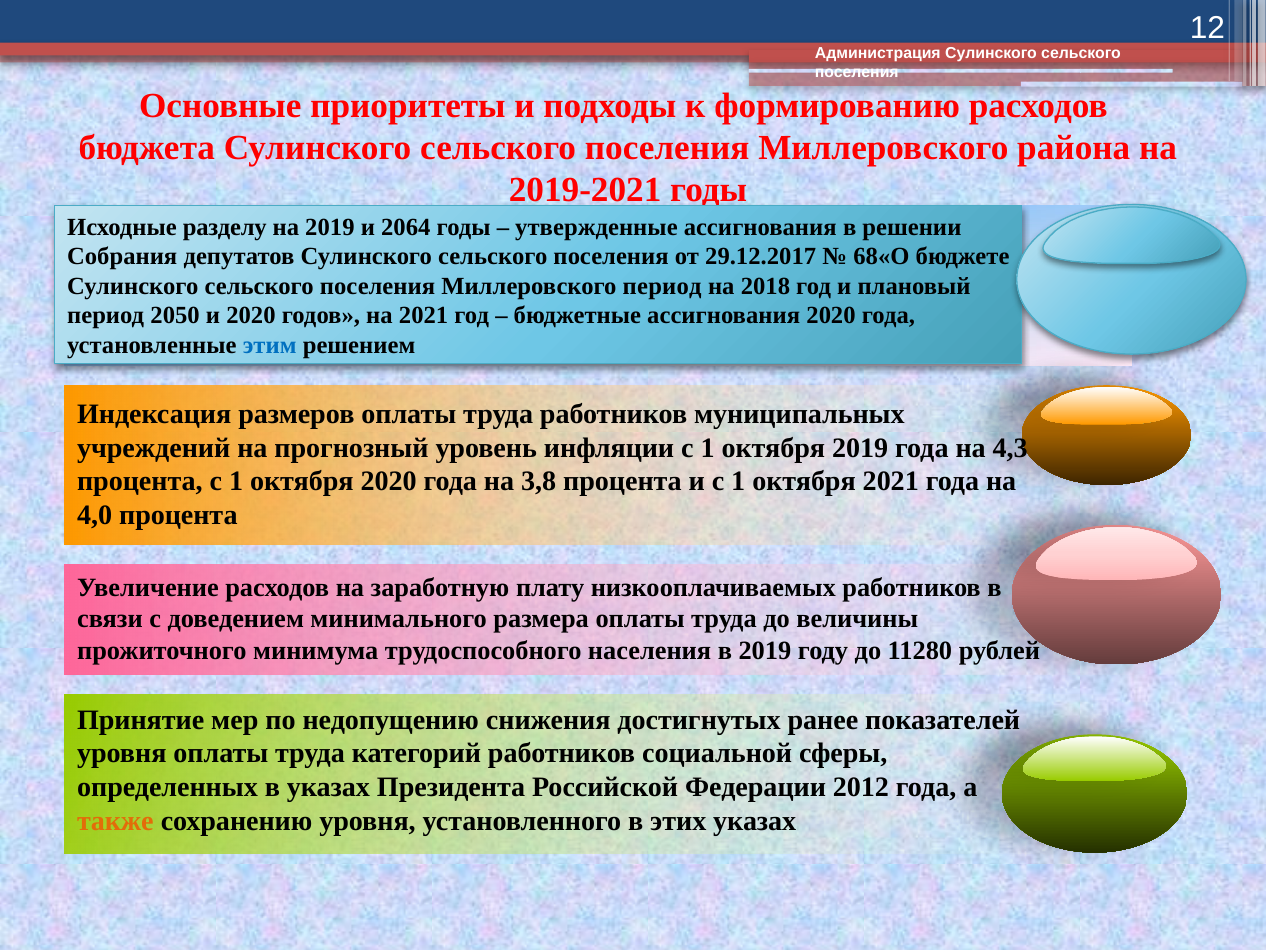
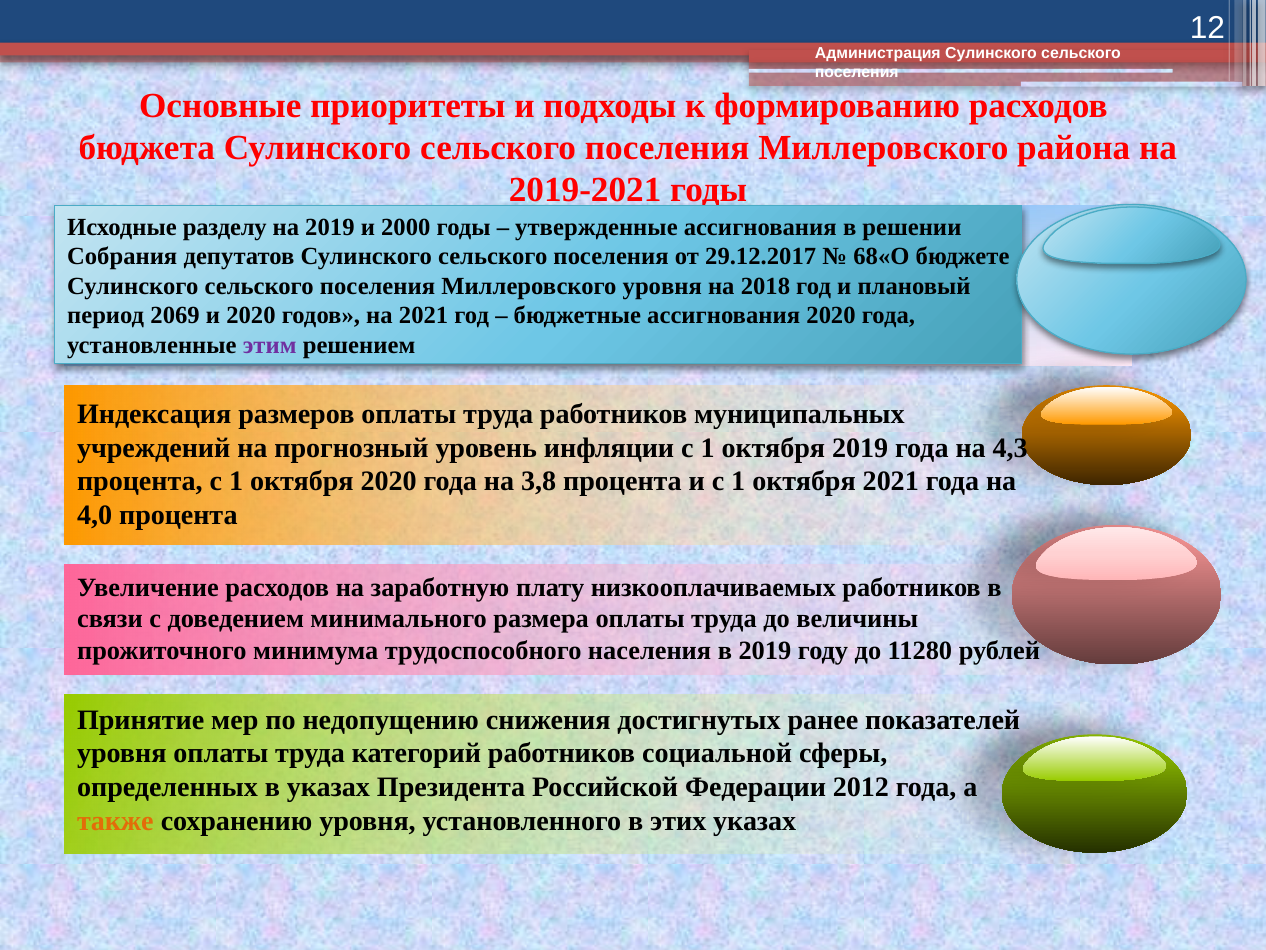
2064: 2064 -> 2000
Миллеровского период: период -> уровня
2050: 2050 -> 2069
этим colour: blue -> purple
